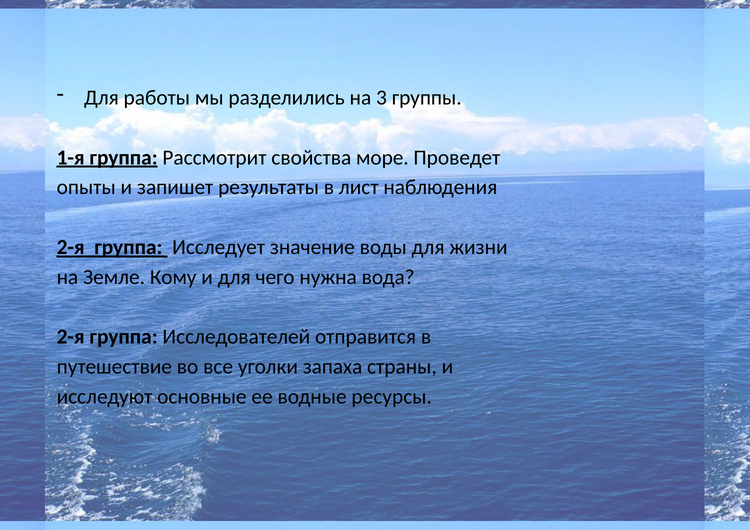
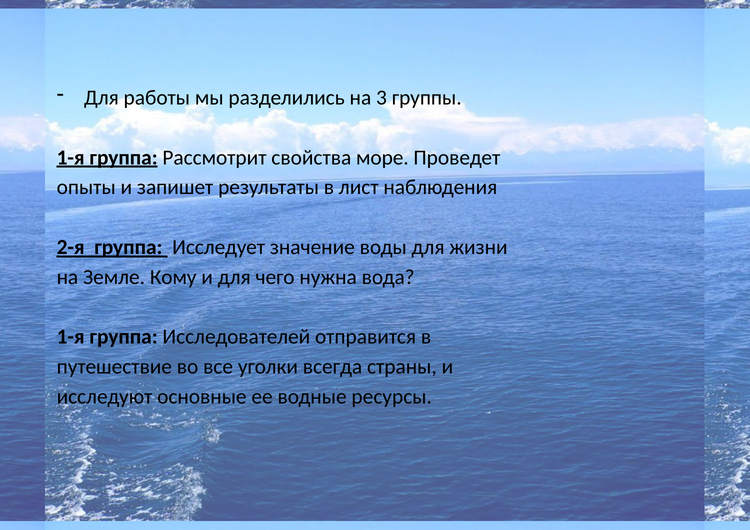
2-я at (71, 337): 2-я -> 1-я
запаха: запаха -> всегда
